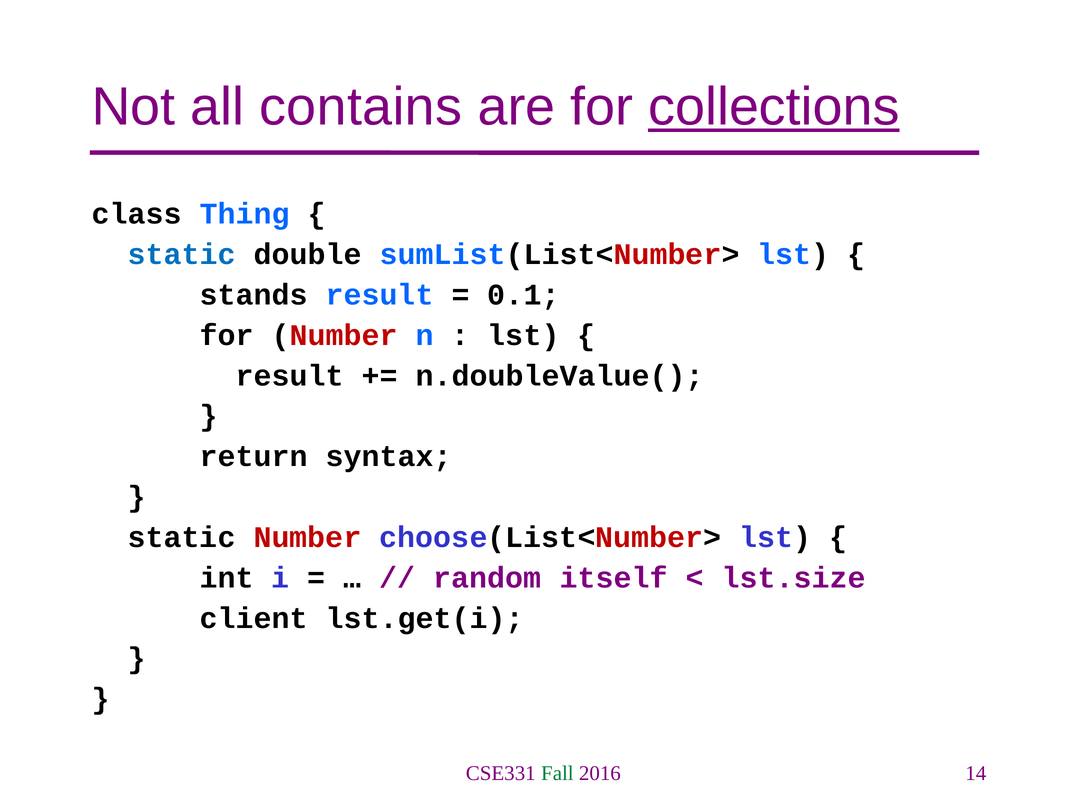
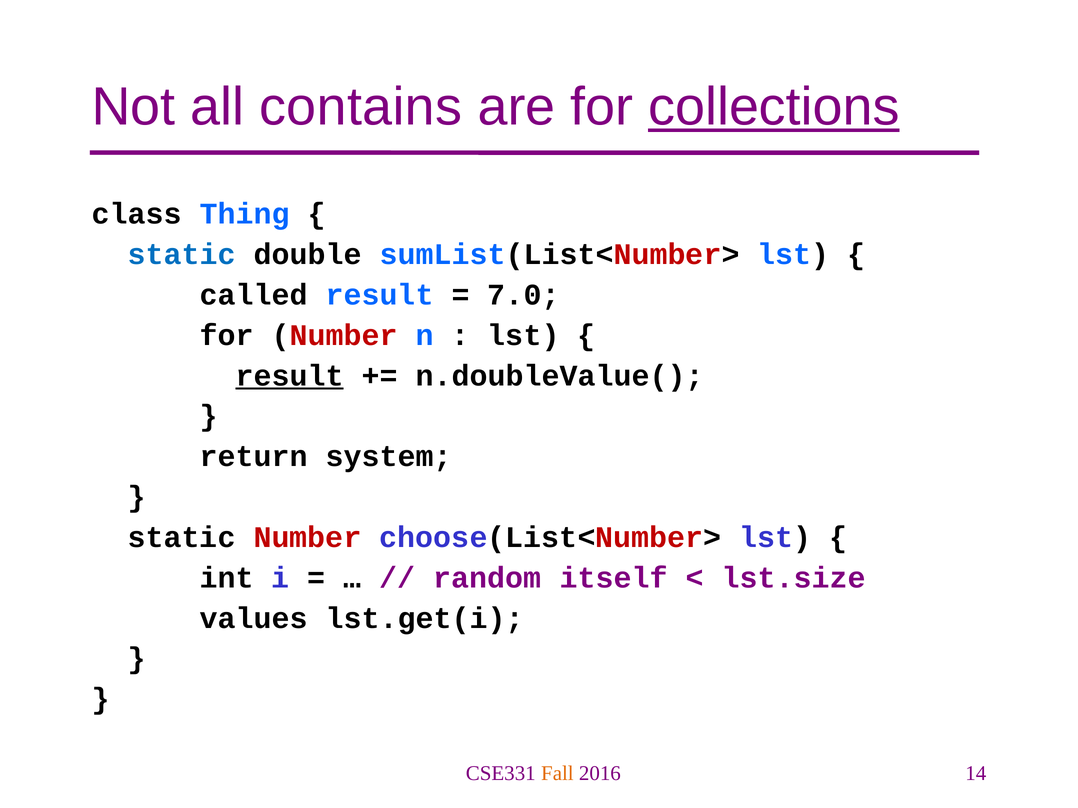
stands: stands -> called
0.1: 0.1 -> 7.0
result at (290, 376) underline: none -> present
syntax: syntax -> system
client: client -> values
Fall colour: green -> orange
